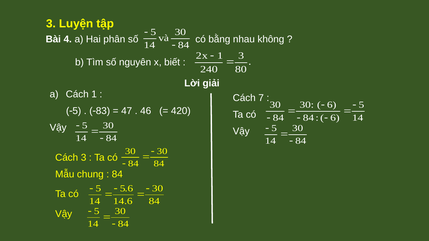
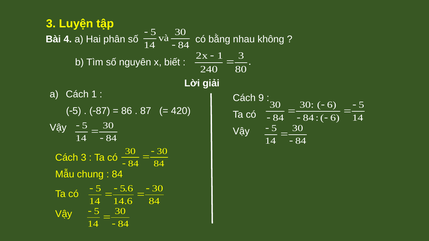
7: 7 -> 9
83 at (103, 111): 83 -> 87
47: 47 -> 86
46 at (146, 111): 46 -> 87
